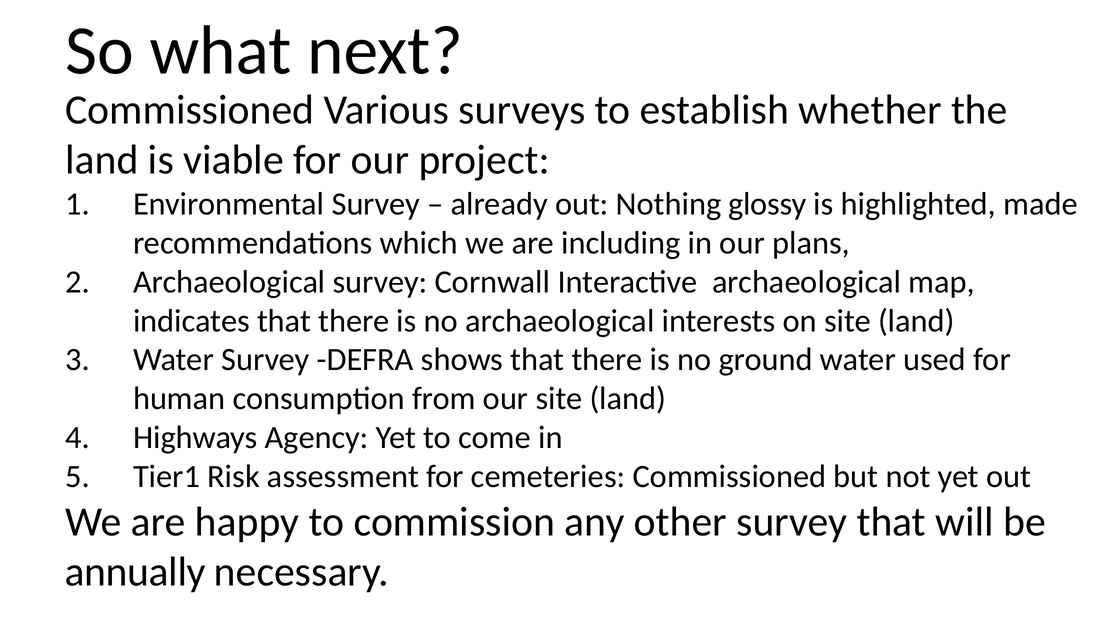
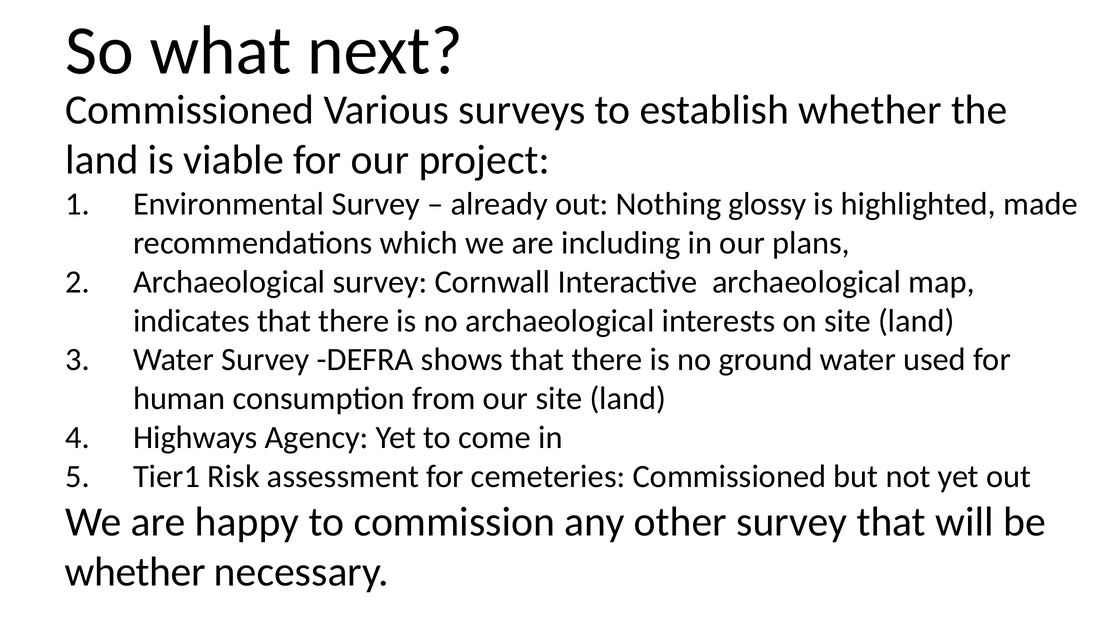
annually at (135, 571): annually -> whether
